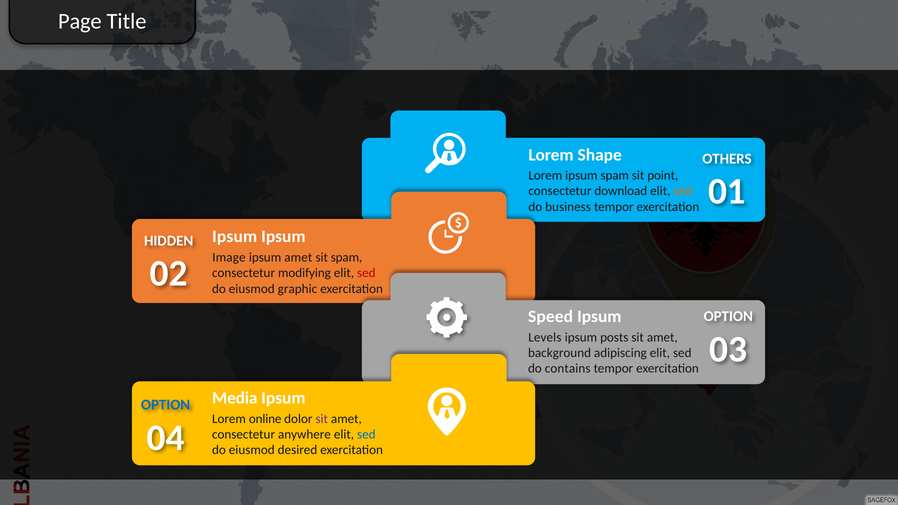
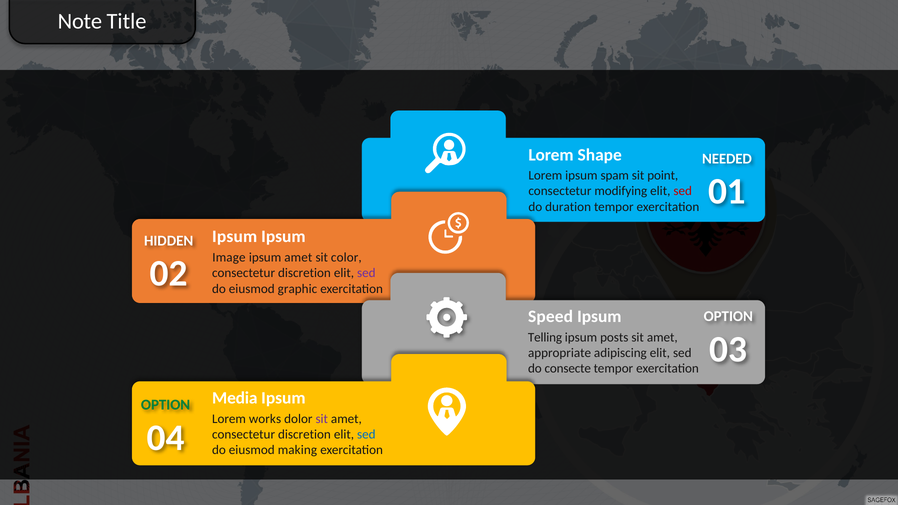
Page: Page -> Note
OTHERS: OTHERS -> NEEDED
download: download -> modifying
sed at (683, 191) colour: orange -> red
business: business -> duration
sit spam: spam -> color
modifying at (304, 273): modifying -> discretion
sed at (366, 273) colour: red -> purple
Levels: Levels -> Telling
background: background -> appropriate
contains: contains -> consecte
OPTION at (166, 405) colour: blue -> green
online: online -> works
anywhere at (304, 435): anywhere -> discretion
desired: desired -> making
